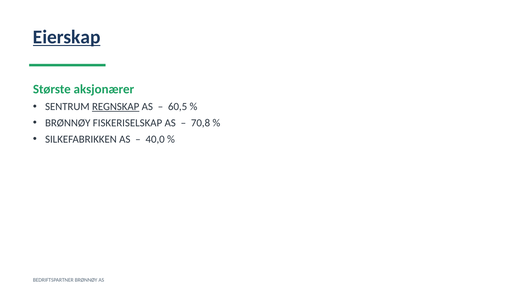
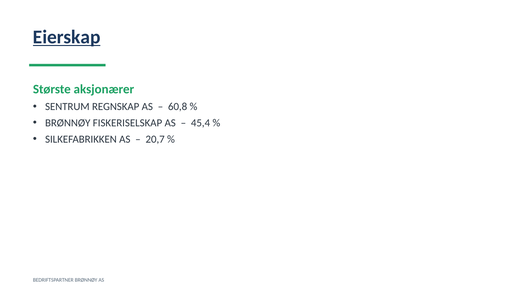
REGNSKAP underline: present -> none
60,5: 60,5 -> 60,8
70,8: 70,8 -> 45,4
40,0: 40,0 -> 20,7
